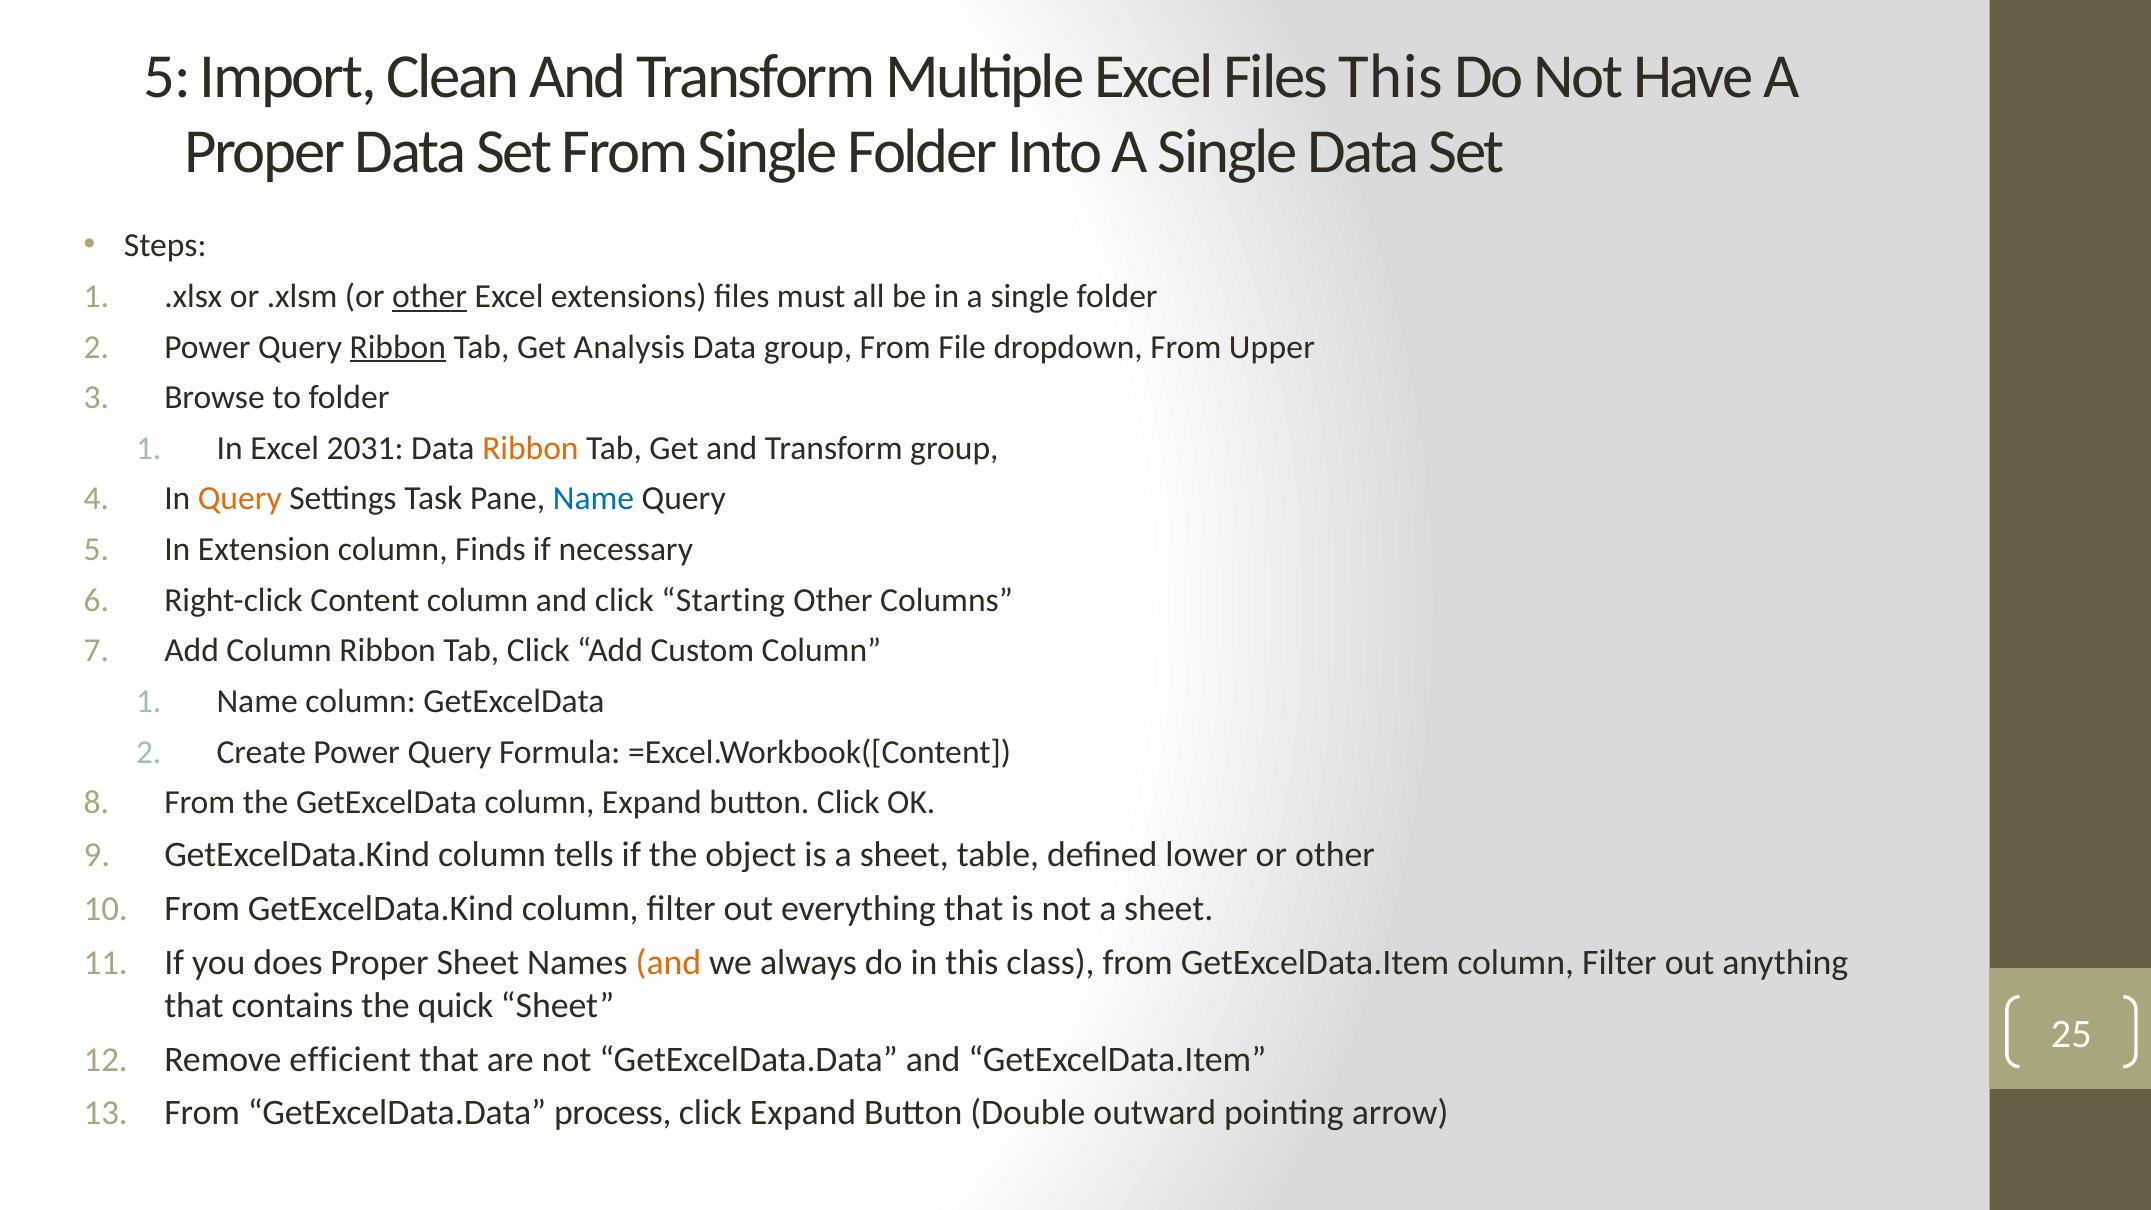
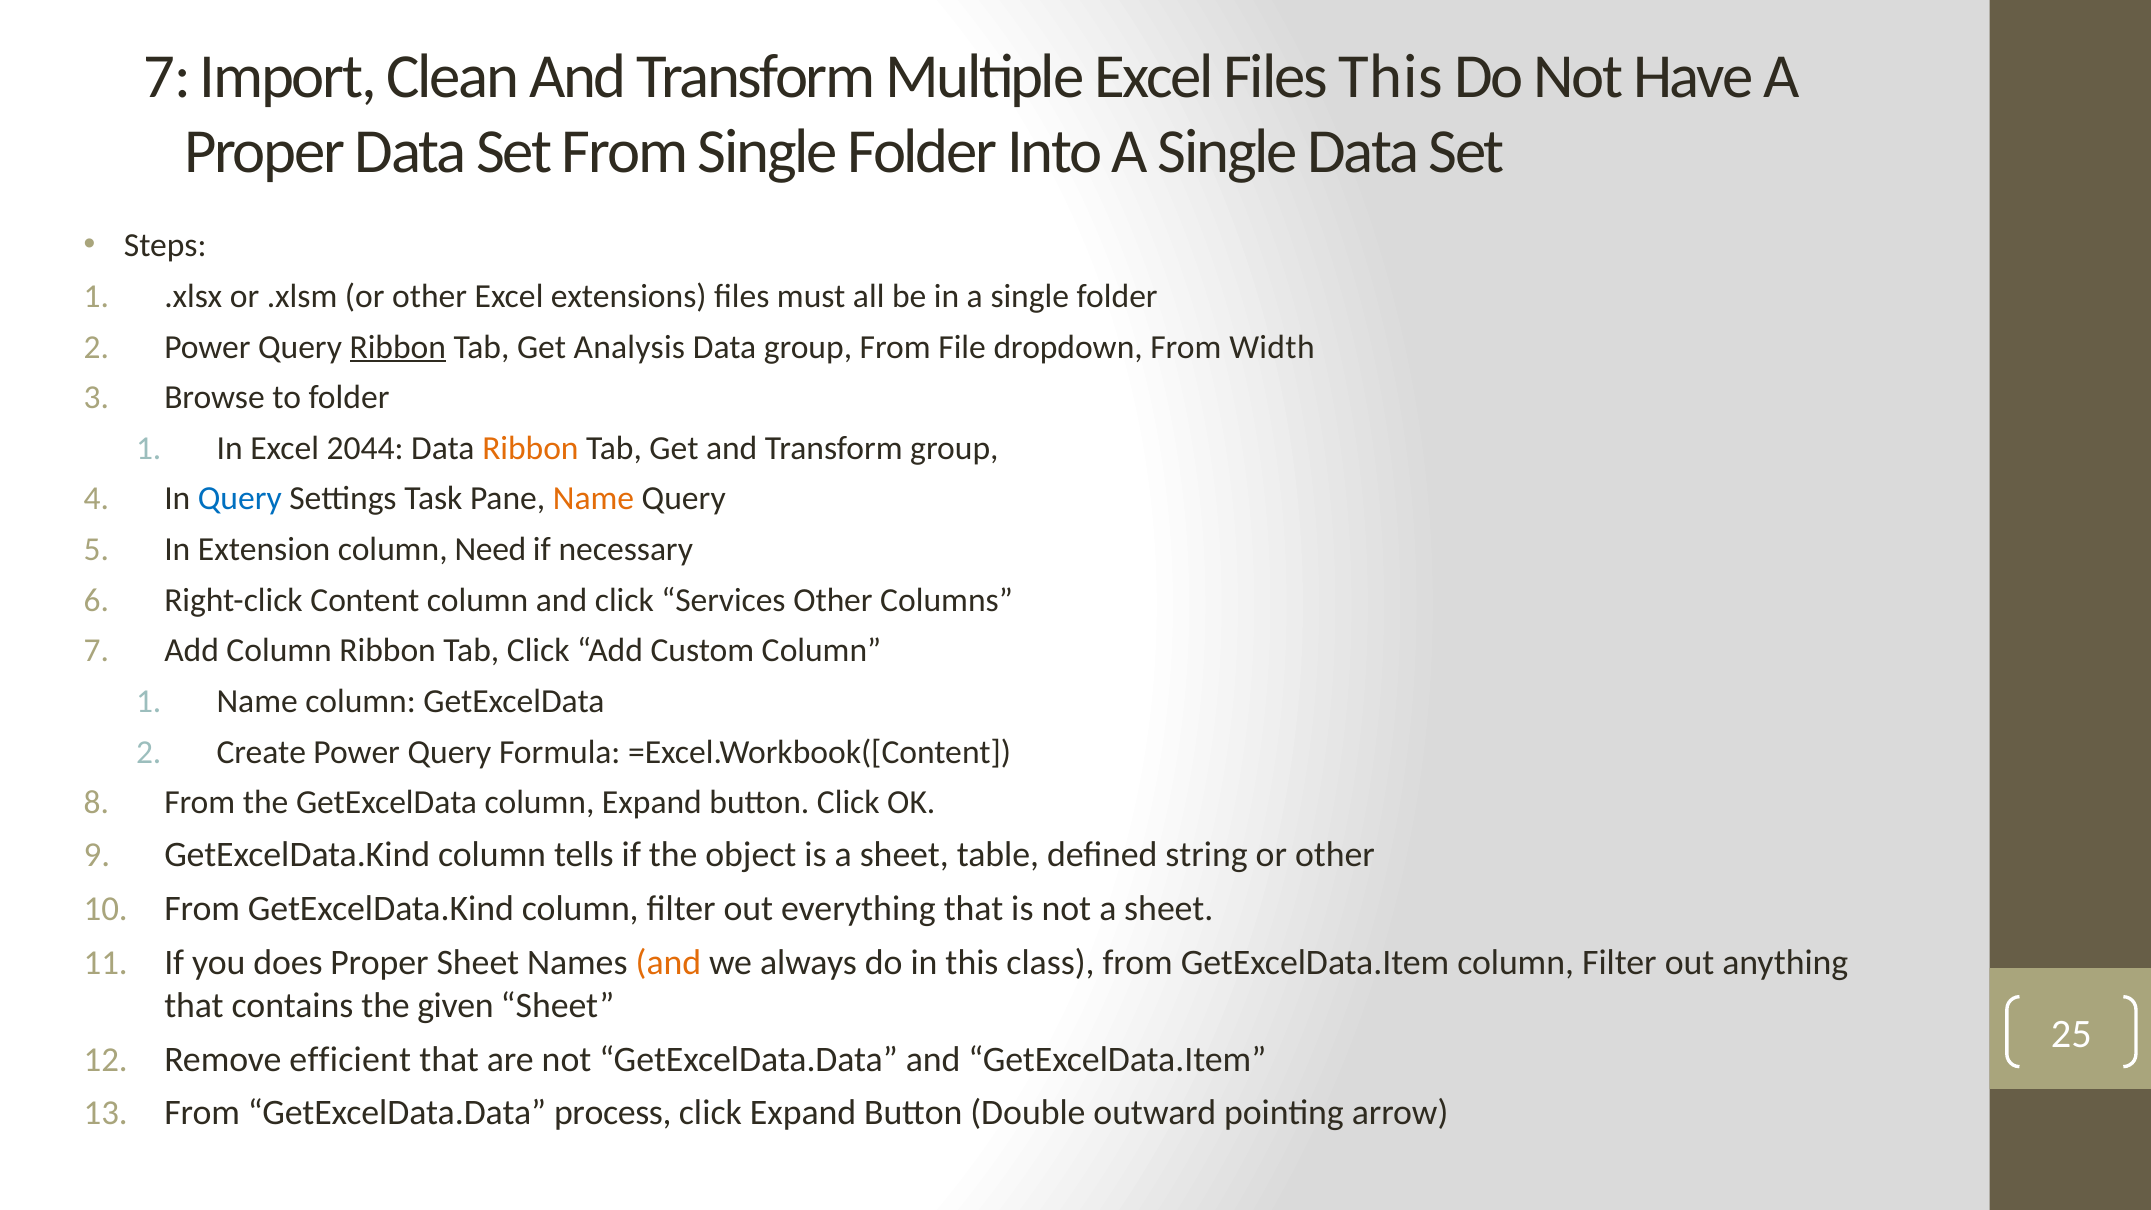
5 at (167, 77): 5 -> 7
other at (430, 296) underline: present -> none
Upper: Upper -> Width
2031: 2031 -> 2044
Query at (240, 499) colour: orange -> blue
Name at (594, 499) colour: blue -> orange
Finds: Finds -> Need
Starting: Starting -> Services
lower: lower -> string
quick: quick -> given
